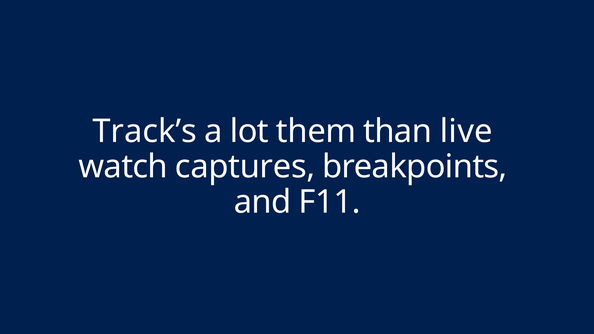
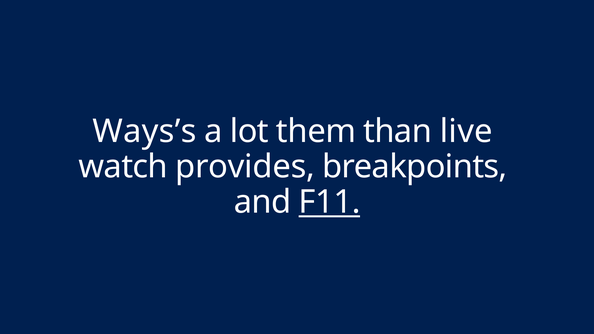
Track’s: Track’s -> Ways’s
captures: captures -> provides
F11 underline: none -> present
